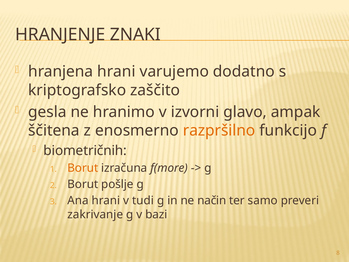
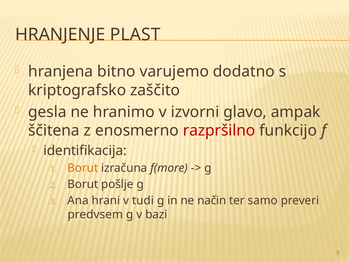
ZNAKI: ZNAKI -> PLAST
hranjena hrani: hrani -> bitno
razpršilno colour: orange -> red
biometričnih: biometričnih -> identifikacija
zakrivanje: zakrivanje -> predvsem
